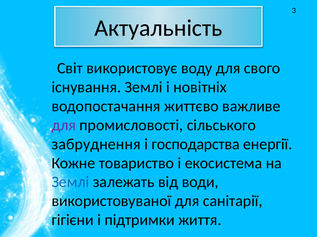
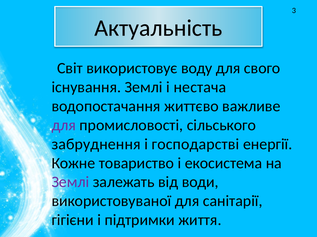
новітніх: новітніх -> нестача
господарства: господарства -> господарстві
Землі at (70, 183) colour: blue -> purple
